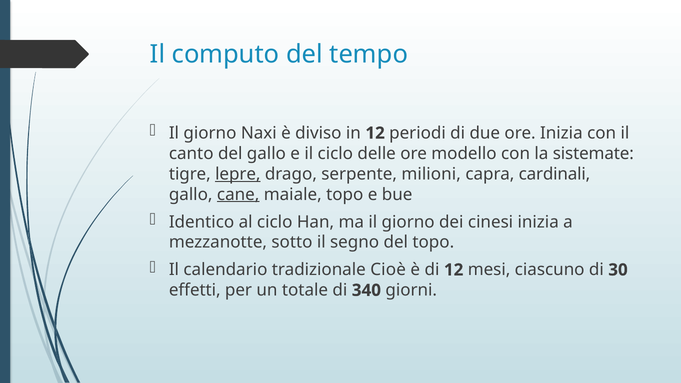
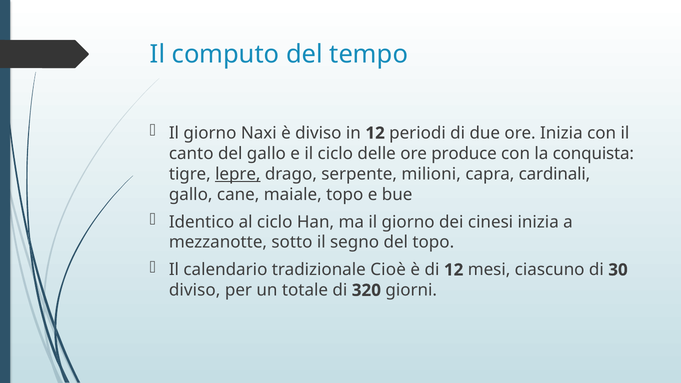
modello: modello -> produce
sistemate: sistemate -> conquista
cane underline: present -> none
effetti at (195, 290): effetti -> diviso
340: 340 -> 320
